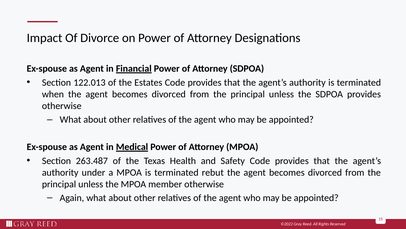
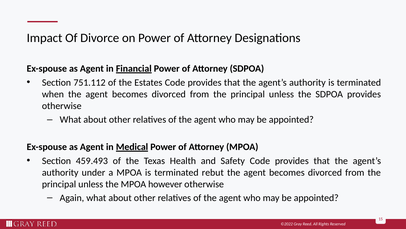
122.013: 122.013 -> 751.112
263.487: 263.487 -> 459.493
member: member -> however
